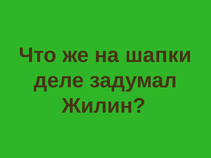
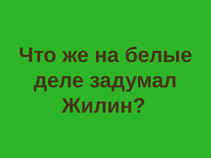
шапки: шапки -> белые
